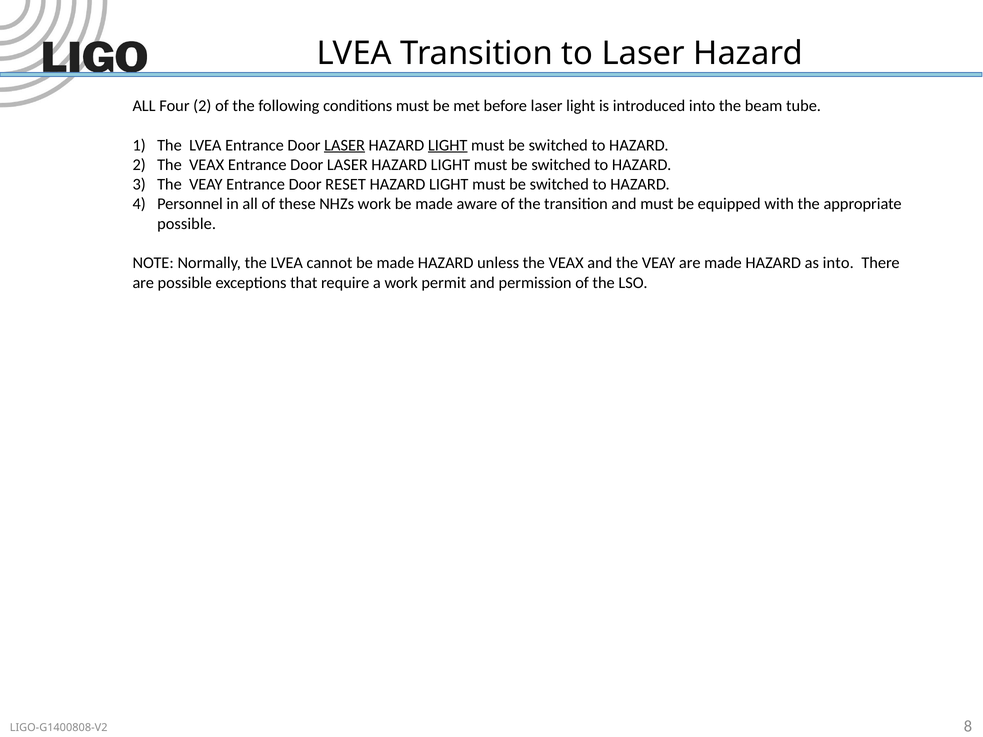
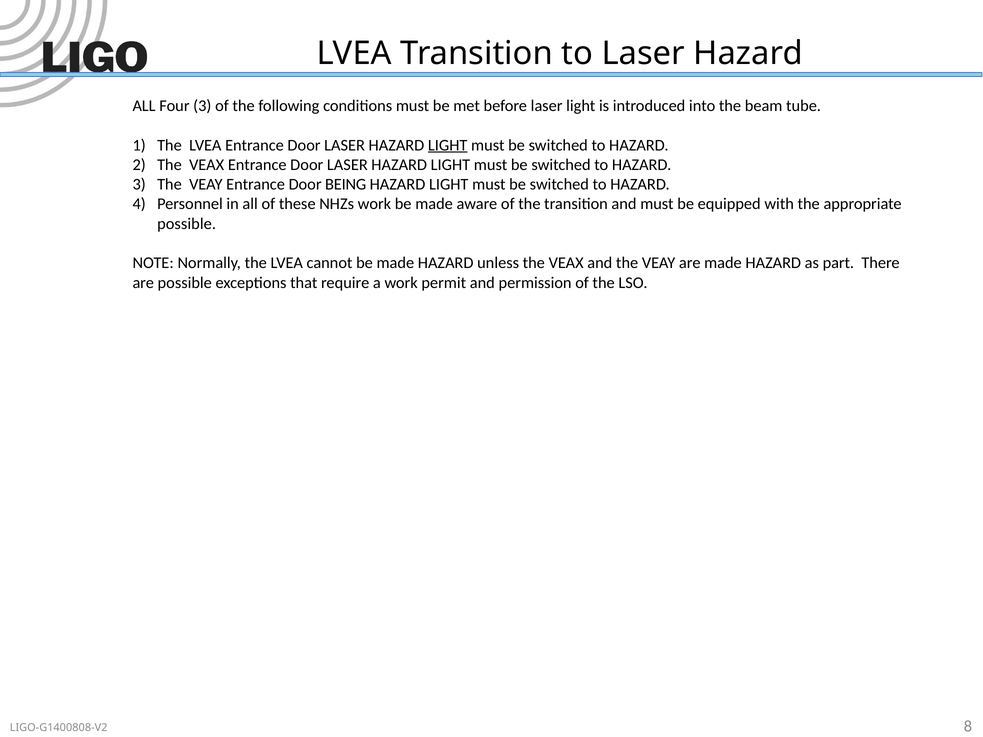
Four 2: 2 -> 3
LASER at (345, 145) underline: present -> none
RESET: RESET -> BEING
as into: into -> part
